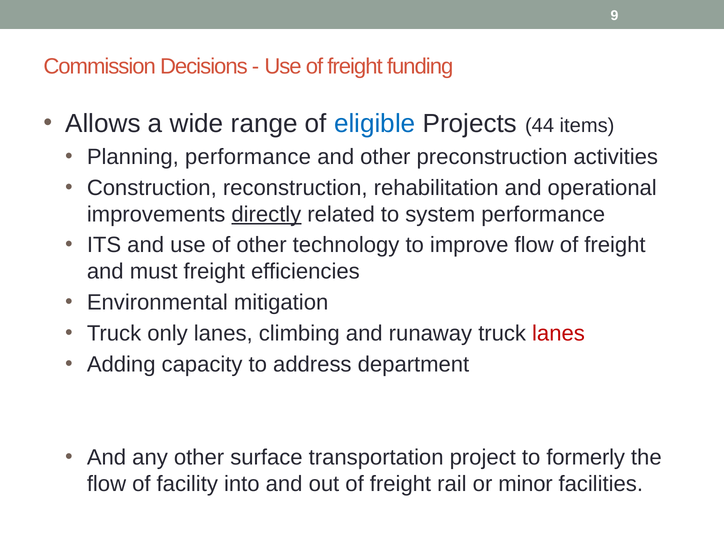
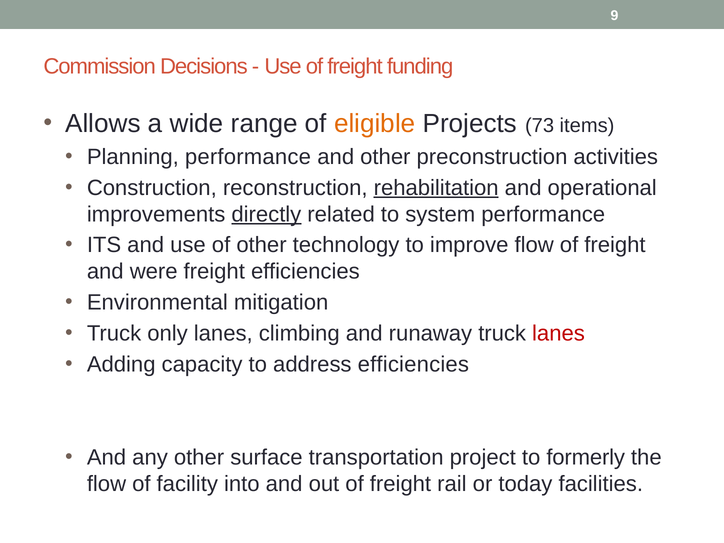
eligible colour: blue -> orange
44: 44 -> 73
rehabilitation underline: none -> present
must: must -> were
address department: department -> efficiencies
minor: minor -> today
